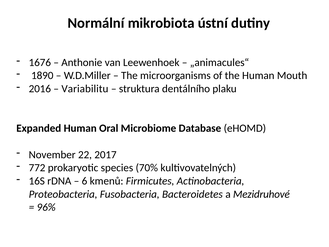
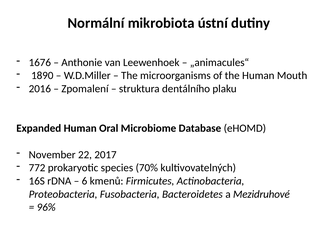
Variabilitu: Variabilitu -> Zpomalení
